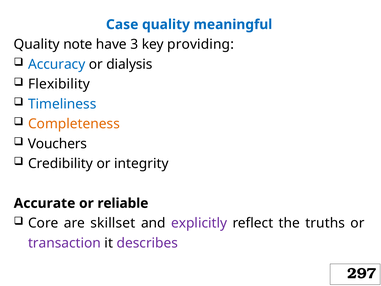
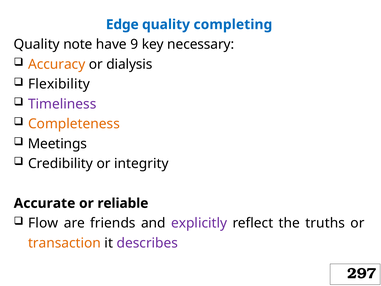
Case: Case -> Edge
meaningful: meaningful -> completing
3: 3 -> 9
providing: providing -> necessary
Accuracy colour: blue -> orange
Timeliness colour: blue -> purple
Vouchers: Vouchers -> Meetings
Core: Core -> Flow
skillset: skillset -> friends
transaction colour: purple -> orange
